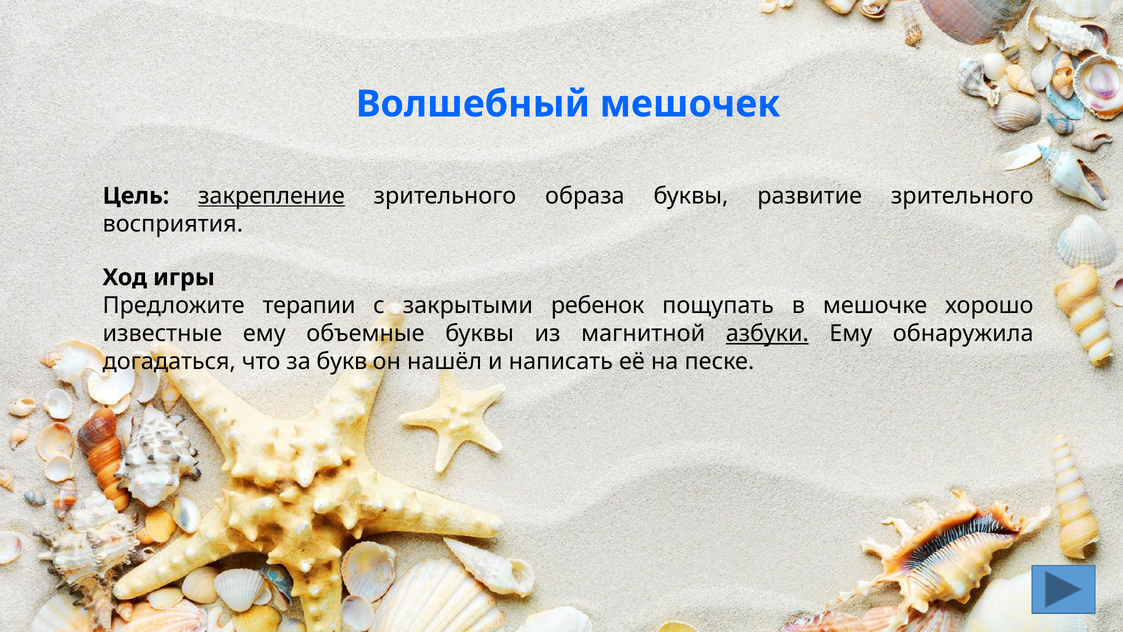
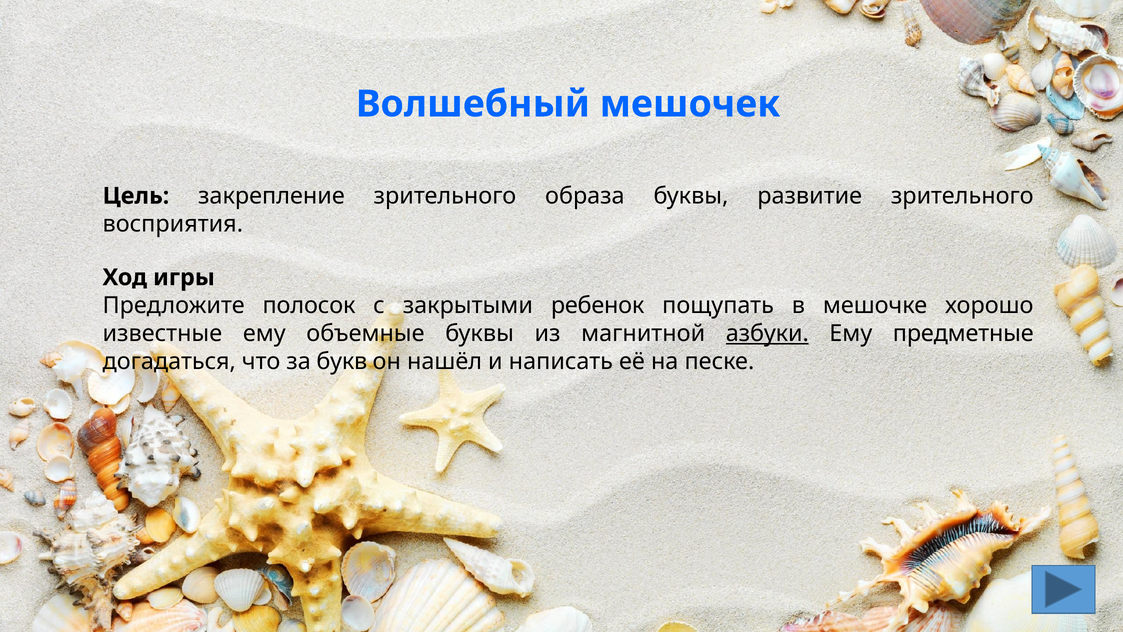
закрепление underline: present -> none
терапии: терапии -> полосок
обнаружила: обнаружила -> предметные
